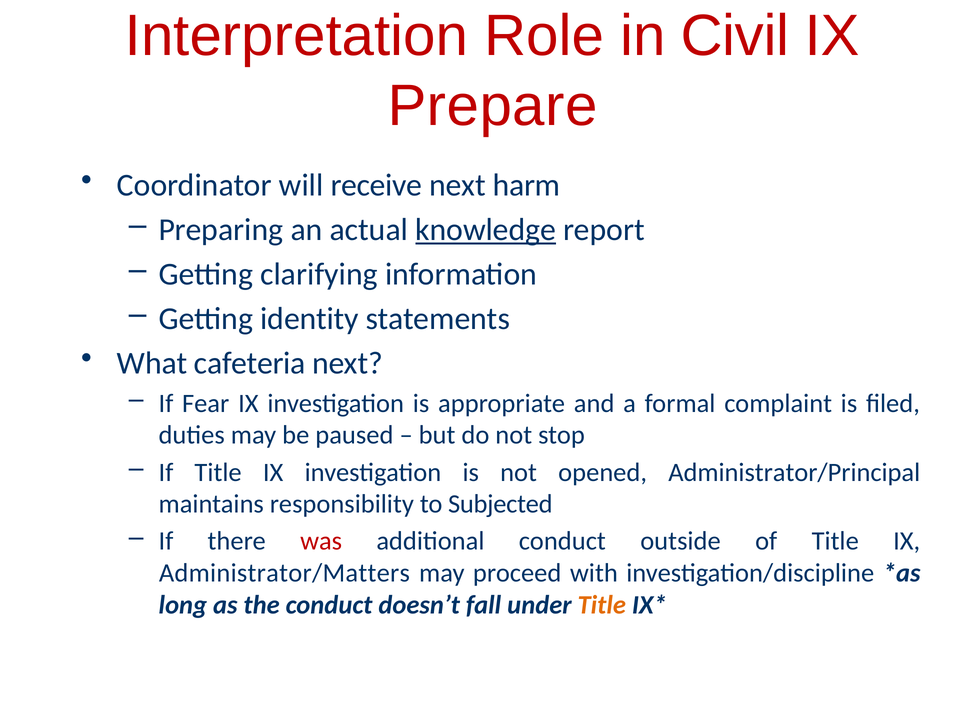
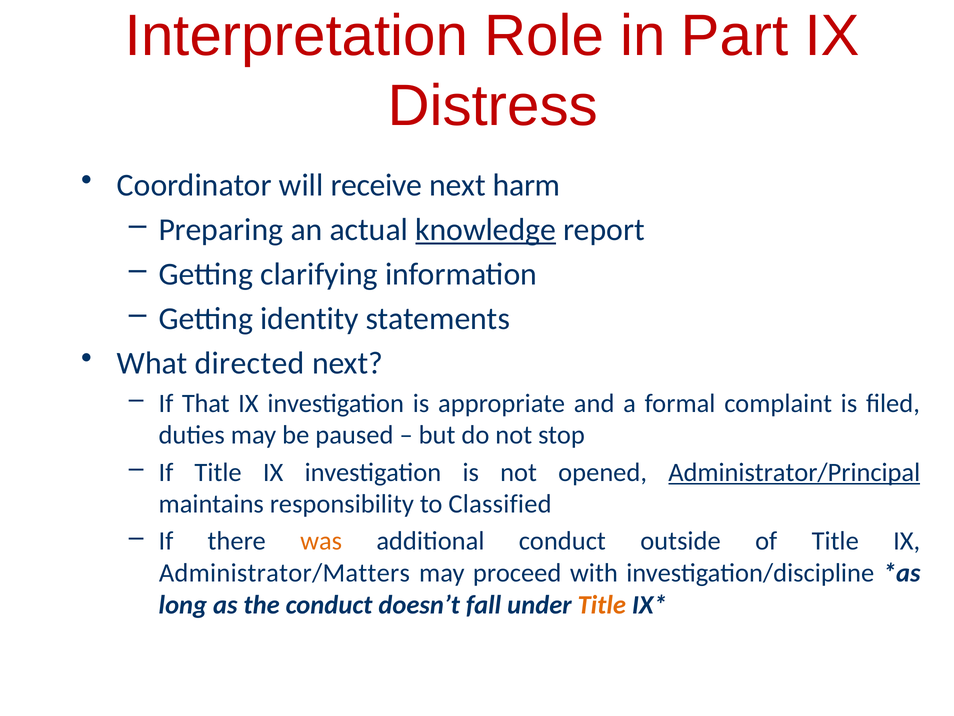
Civil: Civil -> Part
Prepare: Prepare -> Distress
cafeteria: cafeteria -> directed
Fear: Fear -> That
Administrator/Principal underline: none -> present
Subjected: Subjected -> Classified
was colour: red -> orange
